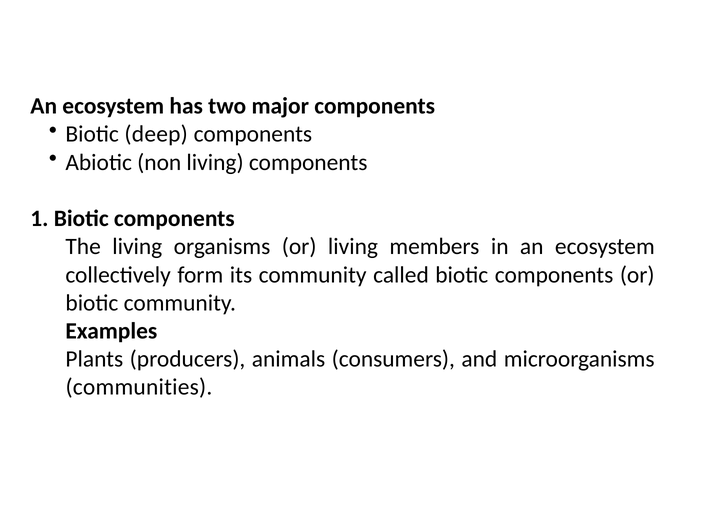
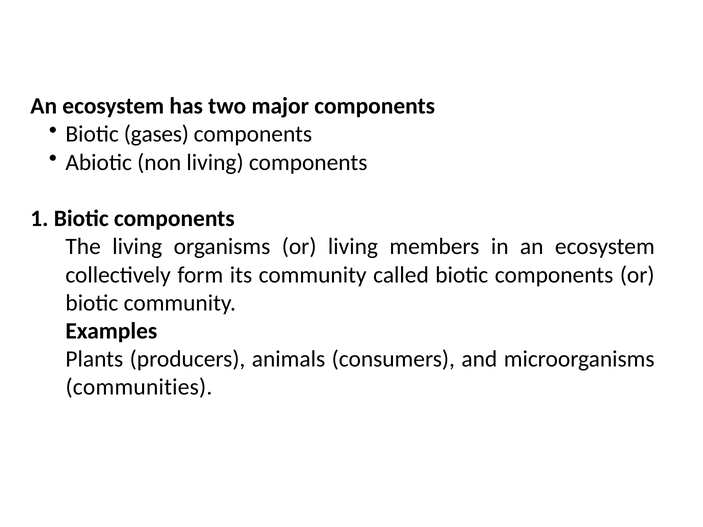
deep: deep -> gases
